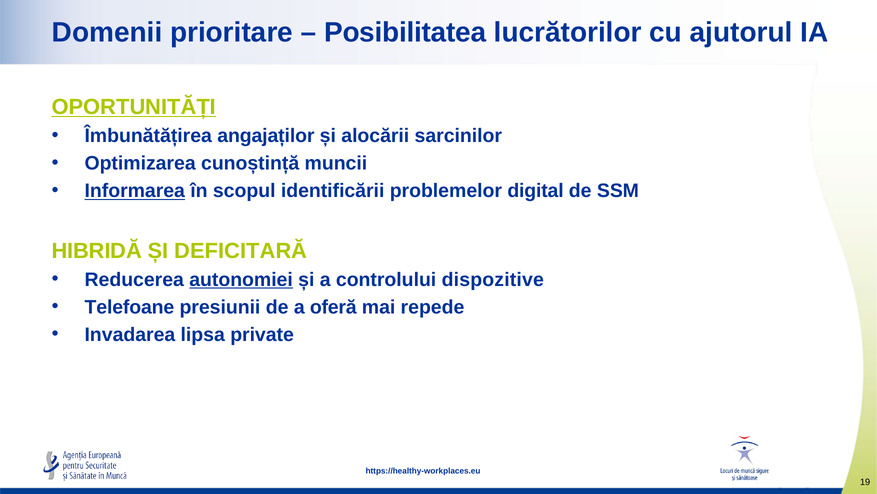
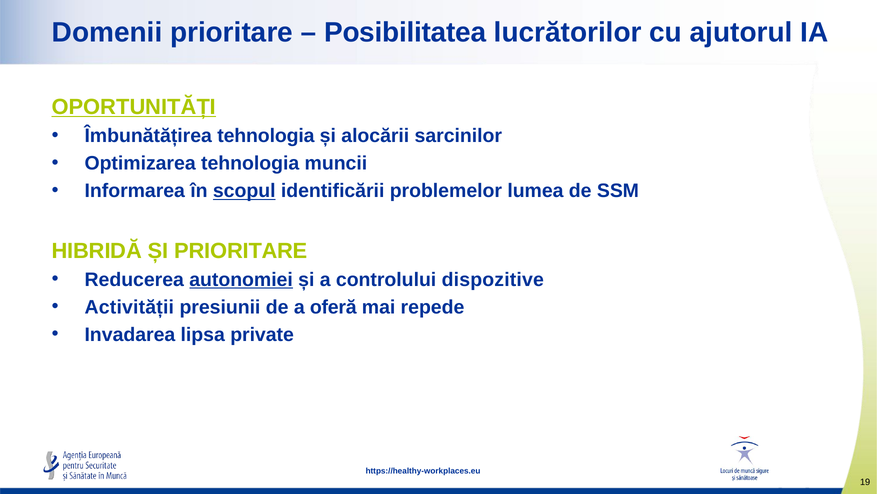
Îmbunătățirea angajaților: angajaților -> tehnologia
Optimizarea cunoștință: cunoștință -> tehnologia
Informarea underline: present -> none
scopul underline: none -> present
digital: digital -> lumea
ȘI DEFICITARĂ: DEFICITARĂ -> PRIORITARE
Telefoane: Telefoane -> Activității
